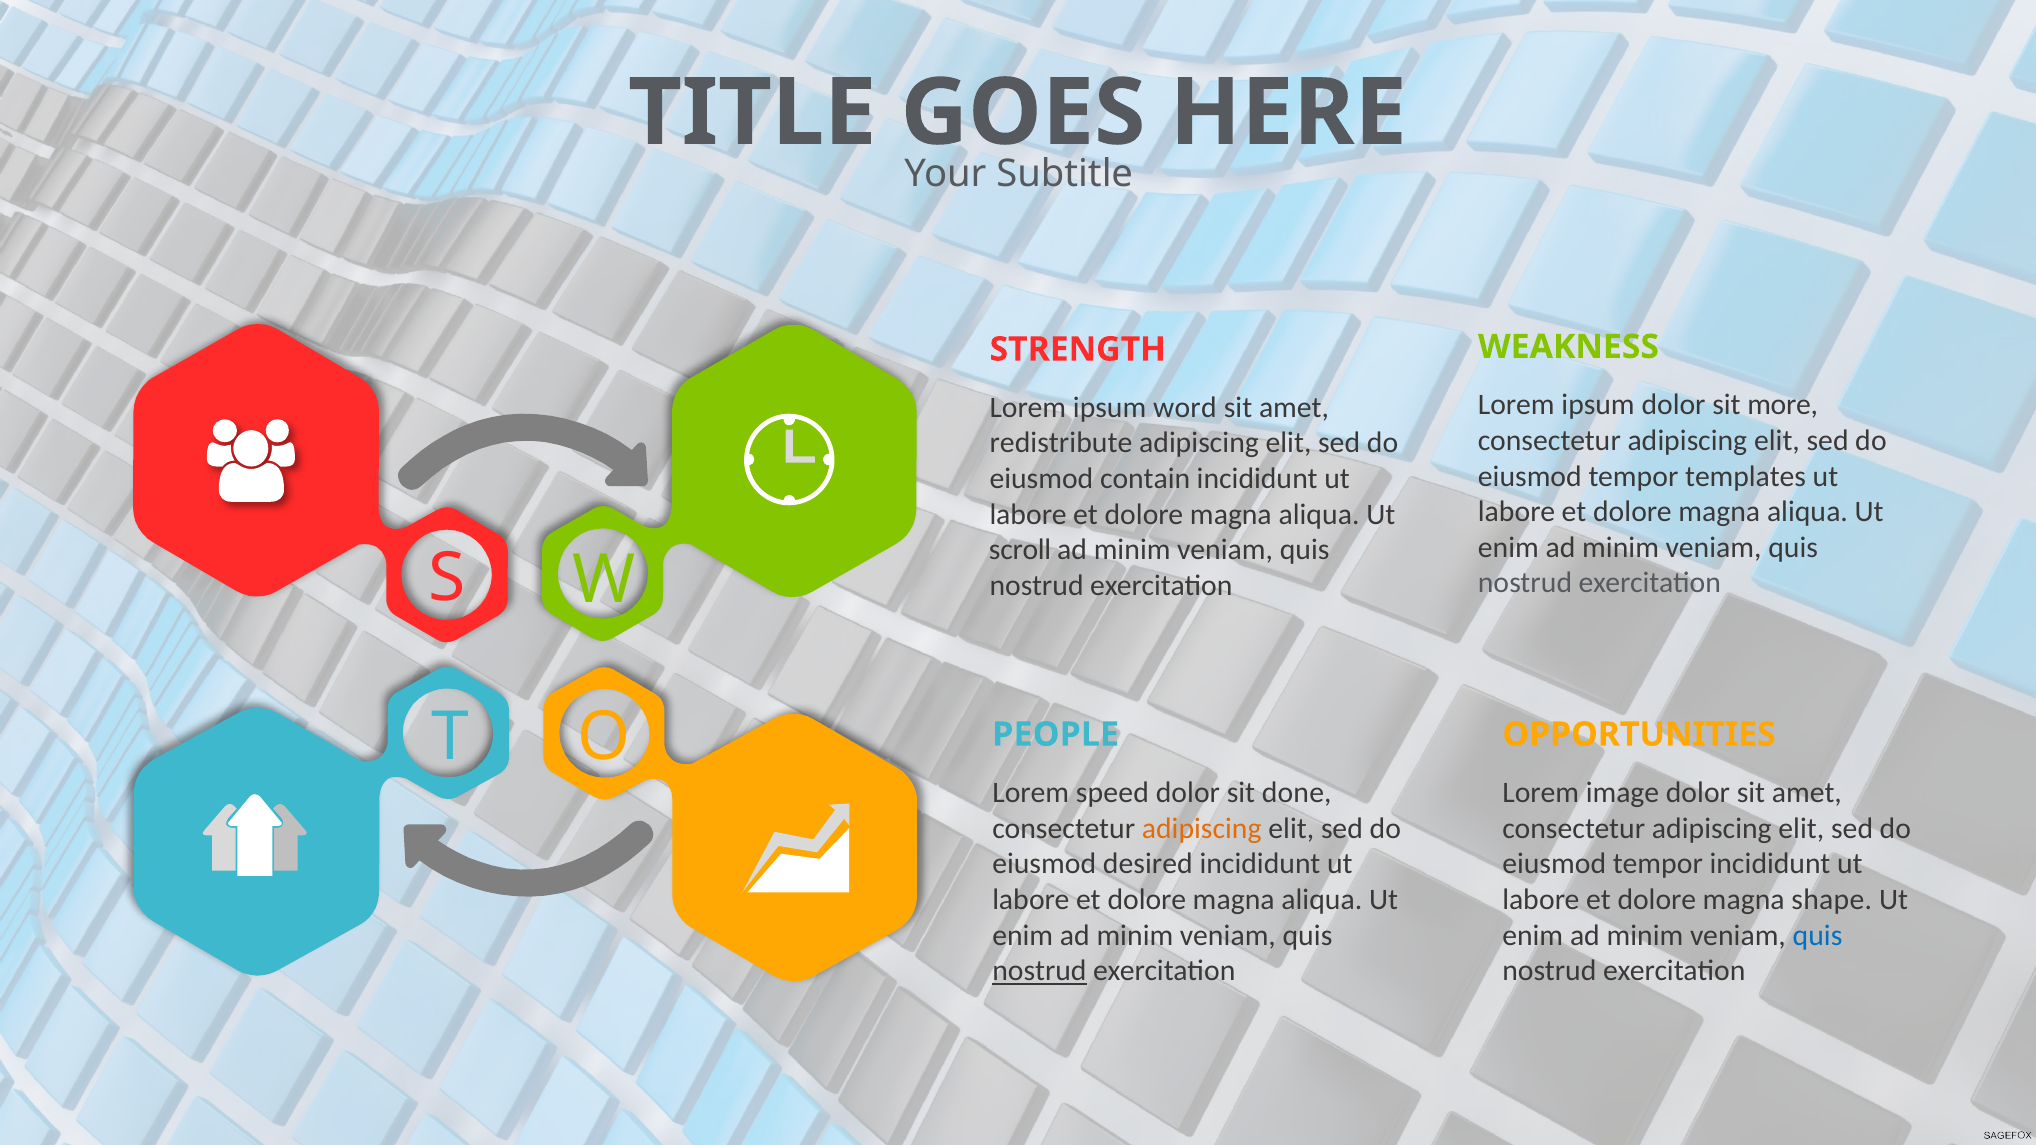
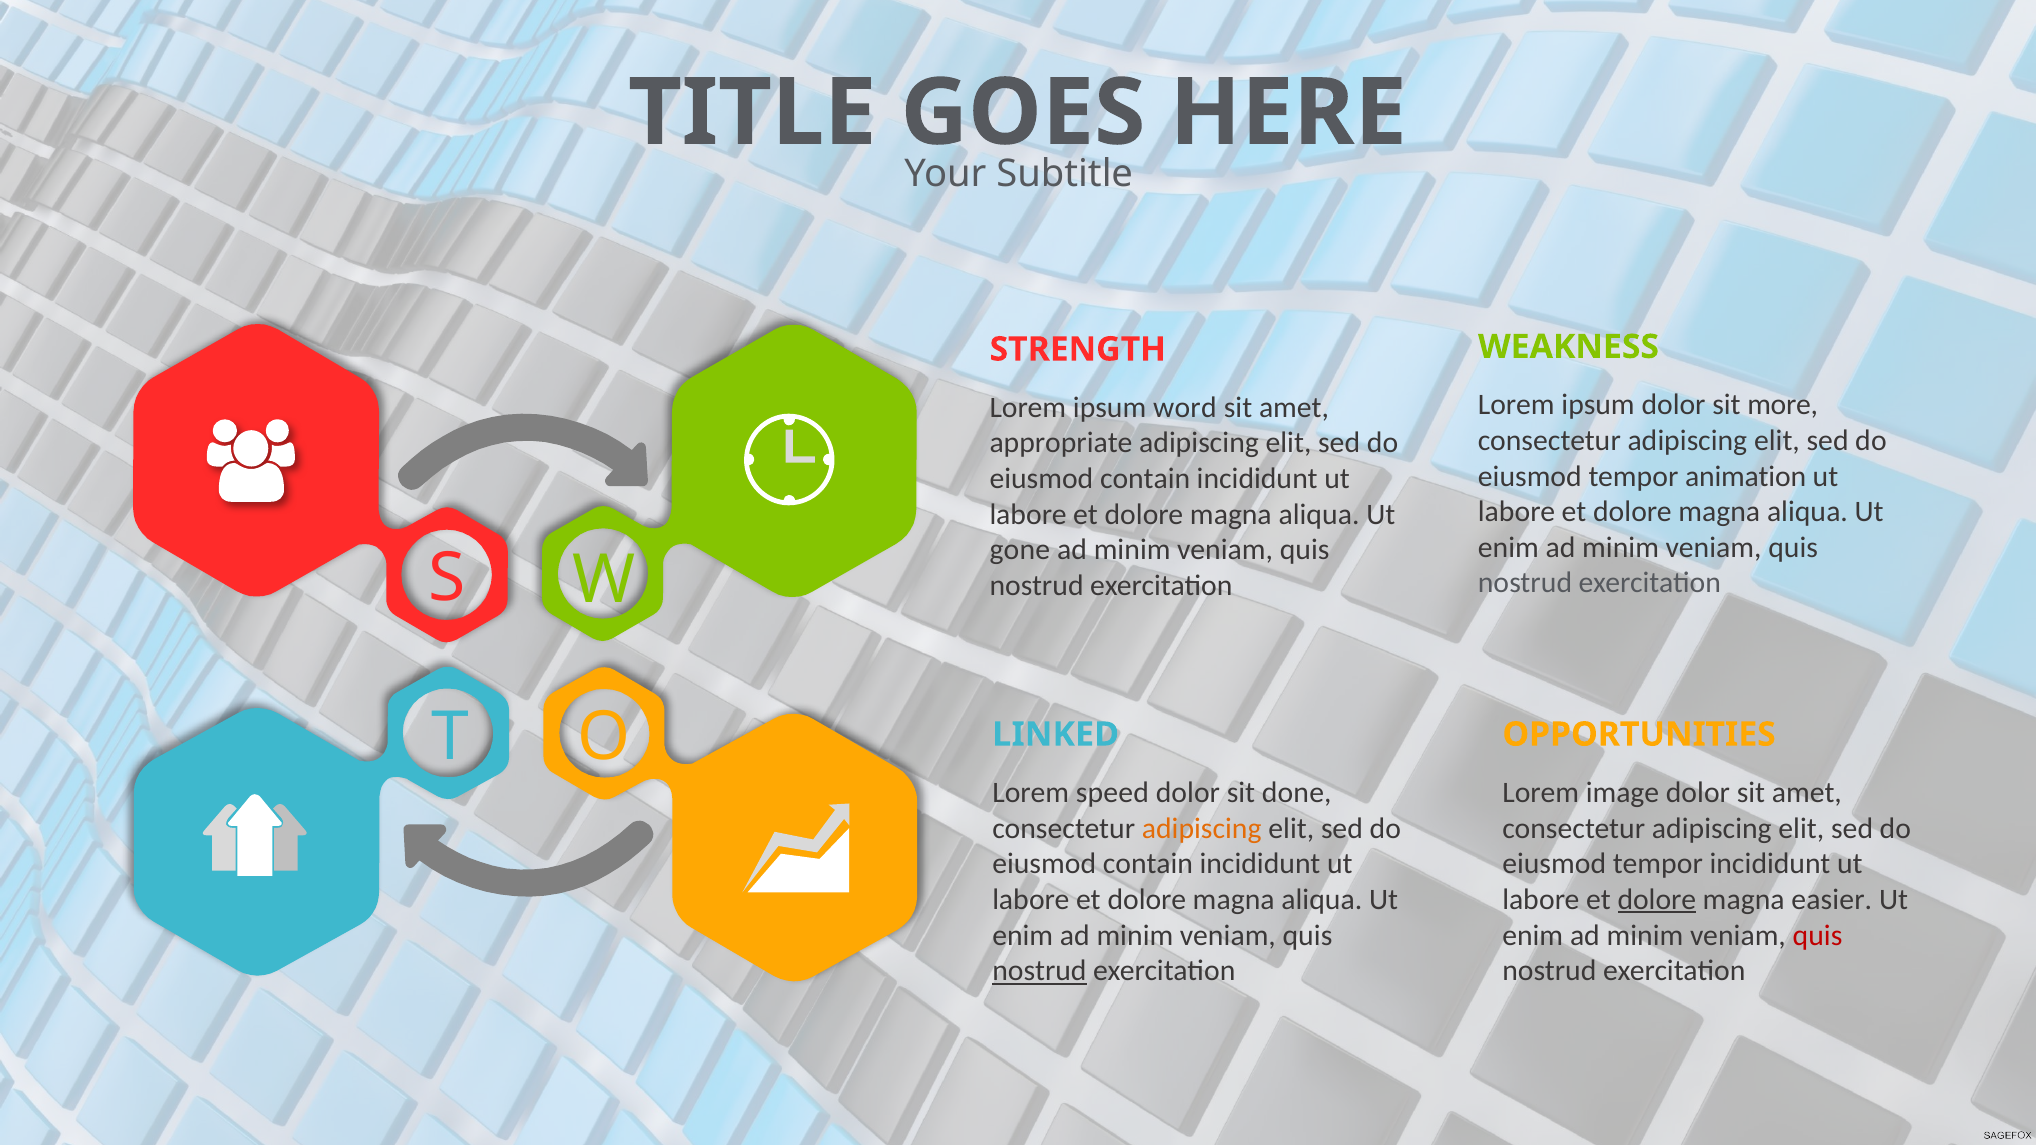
redistribute: redistribute -> appropriate
templates: templates -> animation
scroll: scroll -> gone
PEOPLE: PEOPLE -> LINKED
desired at (1148, 864): desired -> contain
dolore at (1657, 900) underline: none -> present
shape: shape -> easier
quis at (1818, 935) colour: blue -> red
